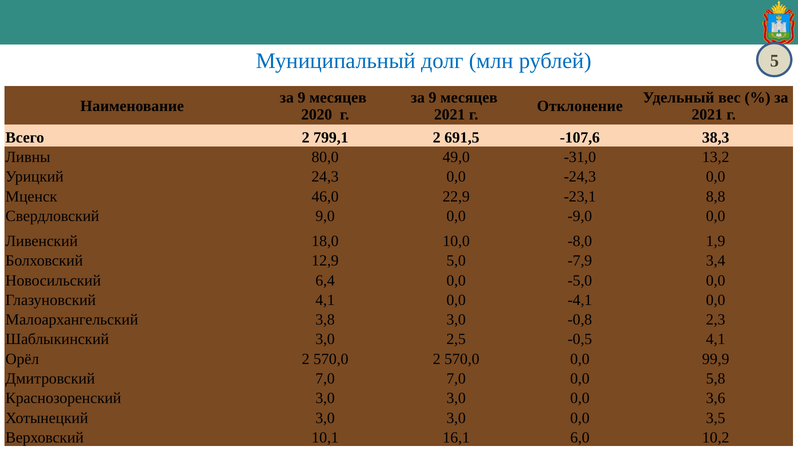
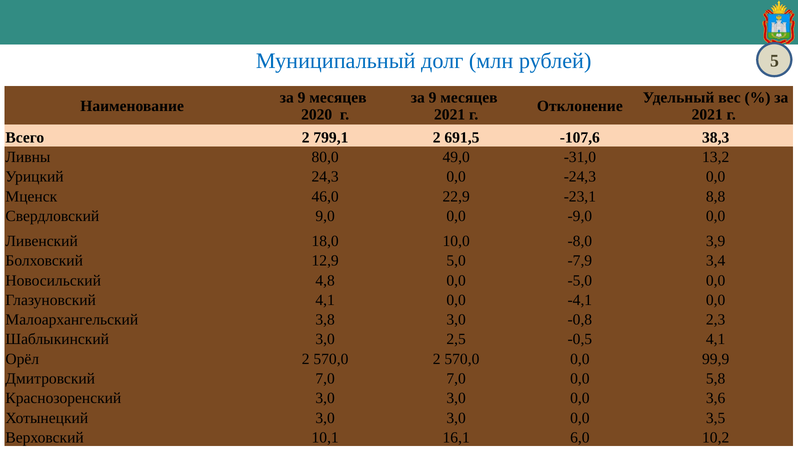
1,9: 1,9 -> 3,9
6,4: 6,4 -> 4,8
